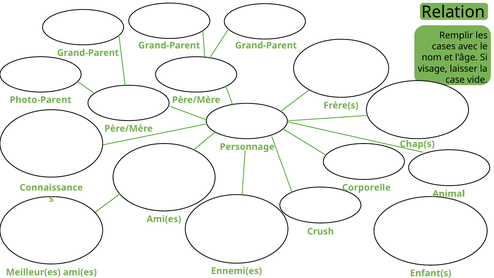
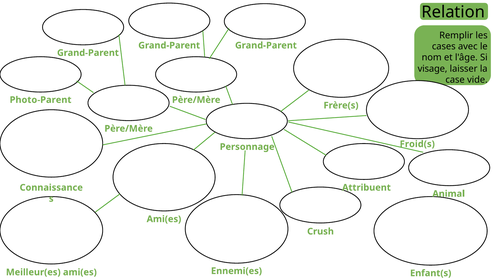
Chap(s: Chap(s -> Froid(s
Corporelle: Corporelle -> Attribuent
